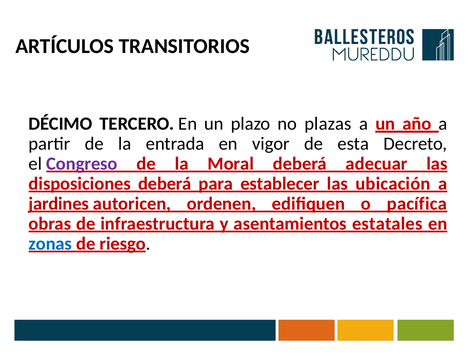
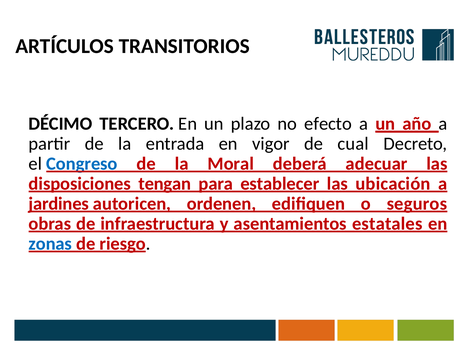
plazas: plazas -> efecto
esta: esta -> cual
Congreso colour: purple -> blue
disposiciones deberá: deberá -> tengan
pacífica: pacífica -> seguros
